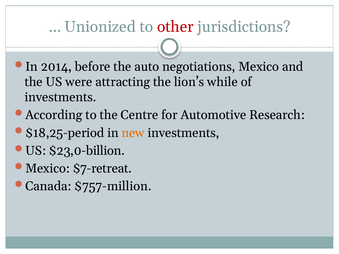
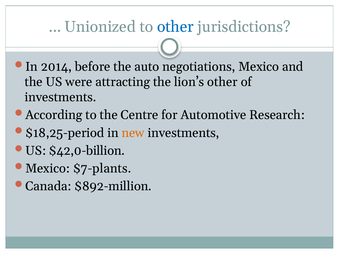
other at (175, 27) colour: red -> blue
lion’s while: while -> other
$23,0-billion: $23,0-billion -> $42,0-billion
$7-retreat: $7-retreat -> $7-plants
$757-million: $757-million -> $892-million
